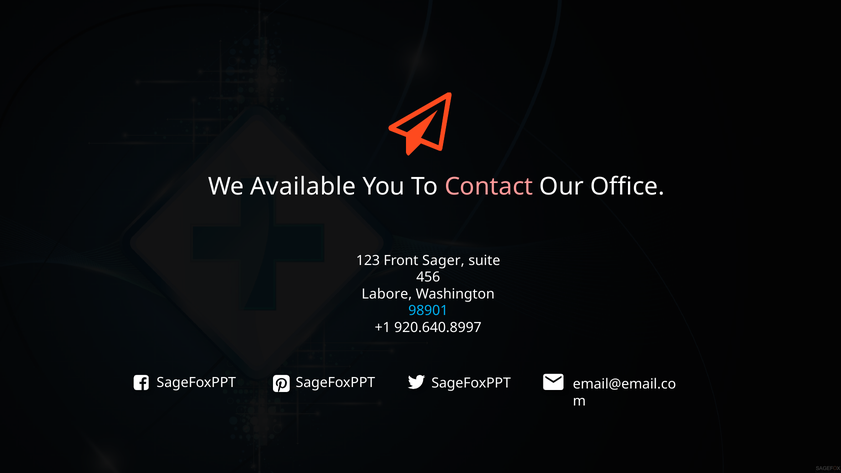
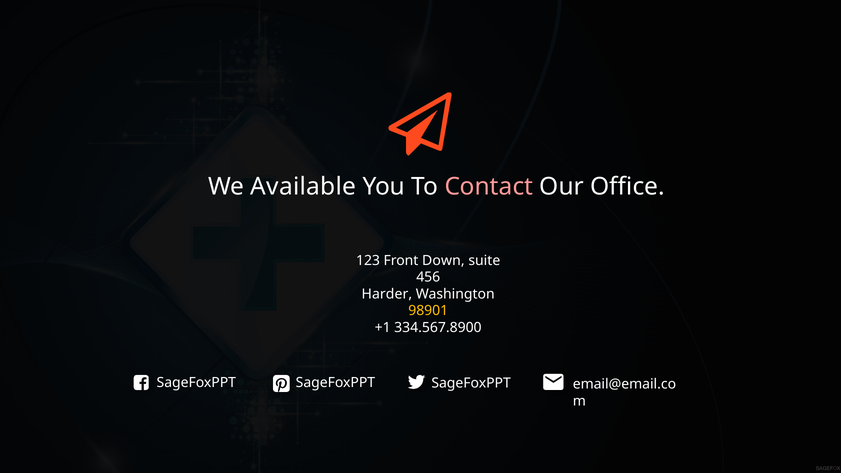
Sager: Sager -> Down
Labore: Labore -> Harder
98901 colour: light blue -> yellow
920.640.8997: 920.640.8997 -> 334.567.8900
